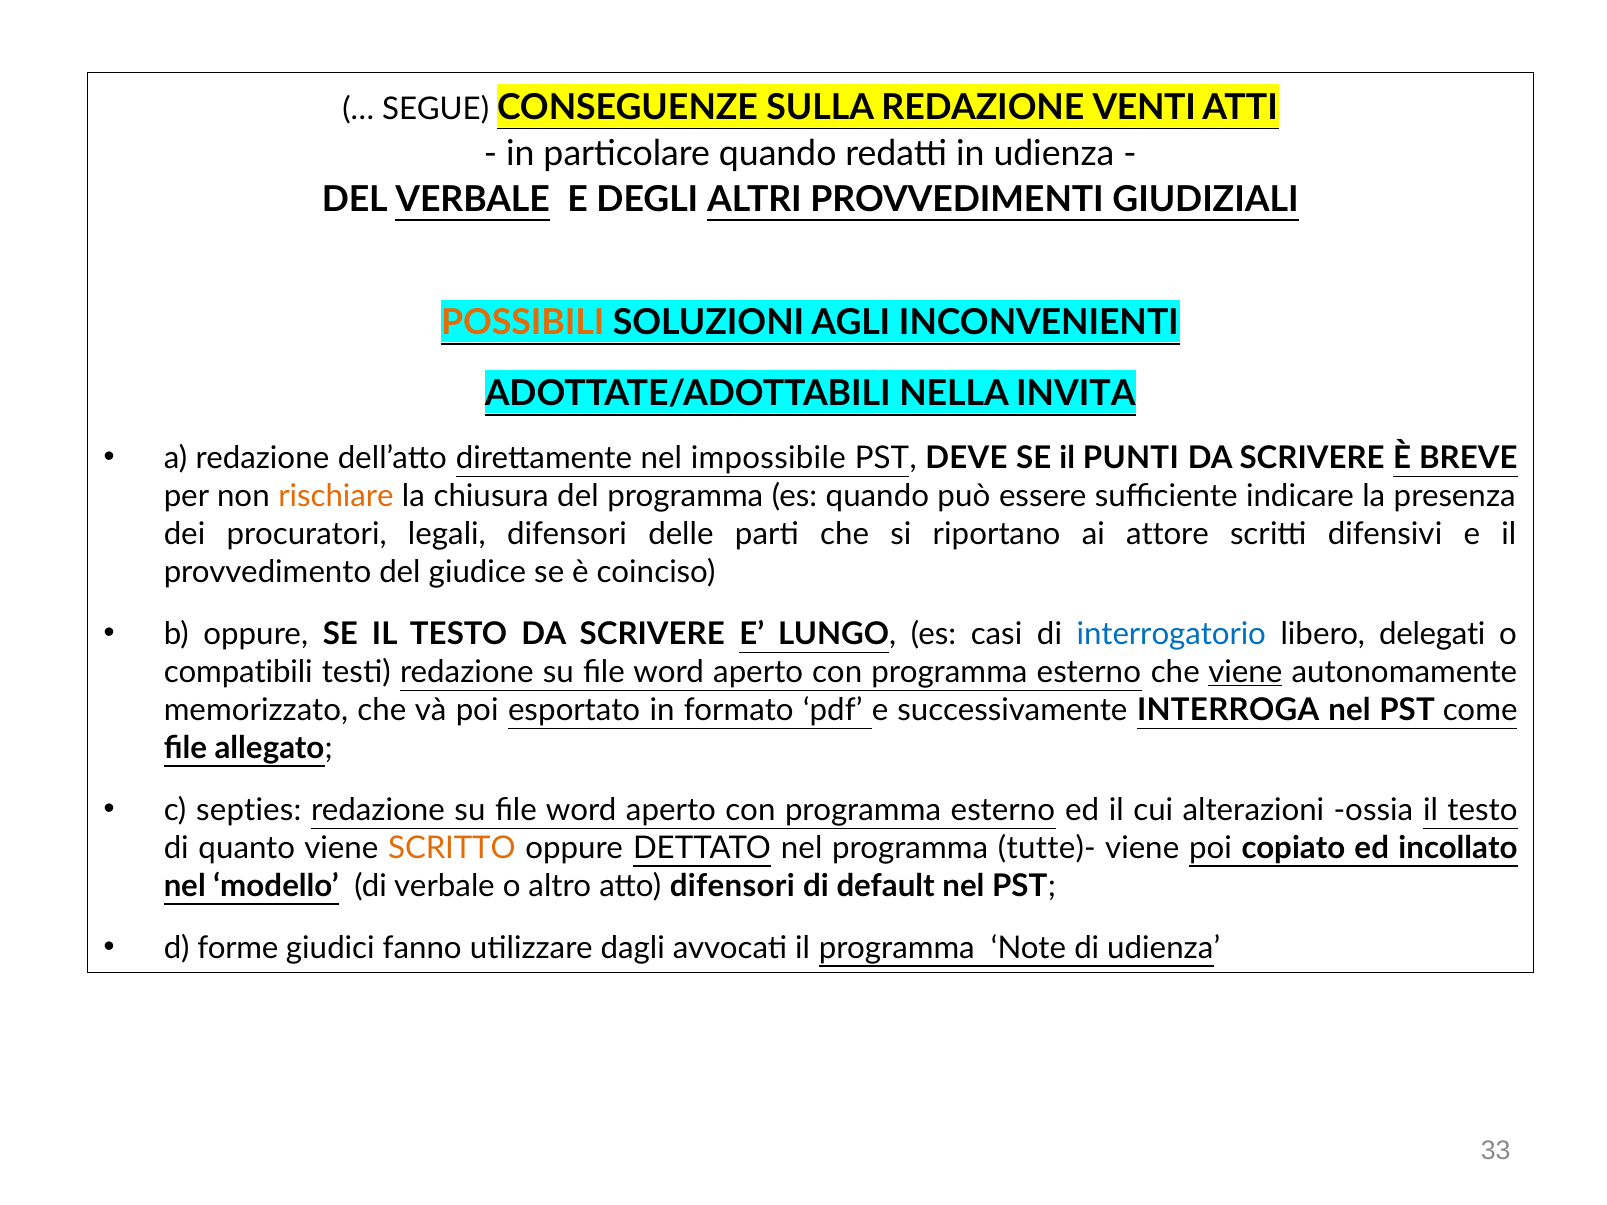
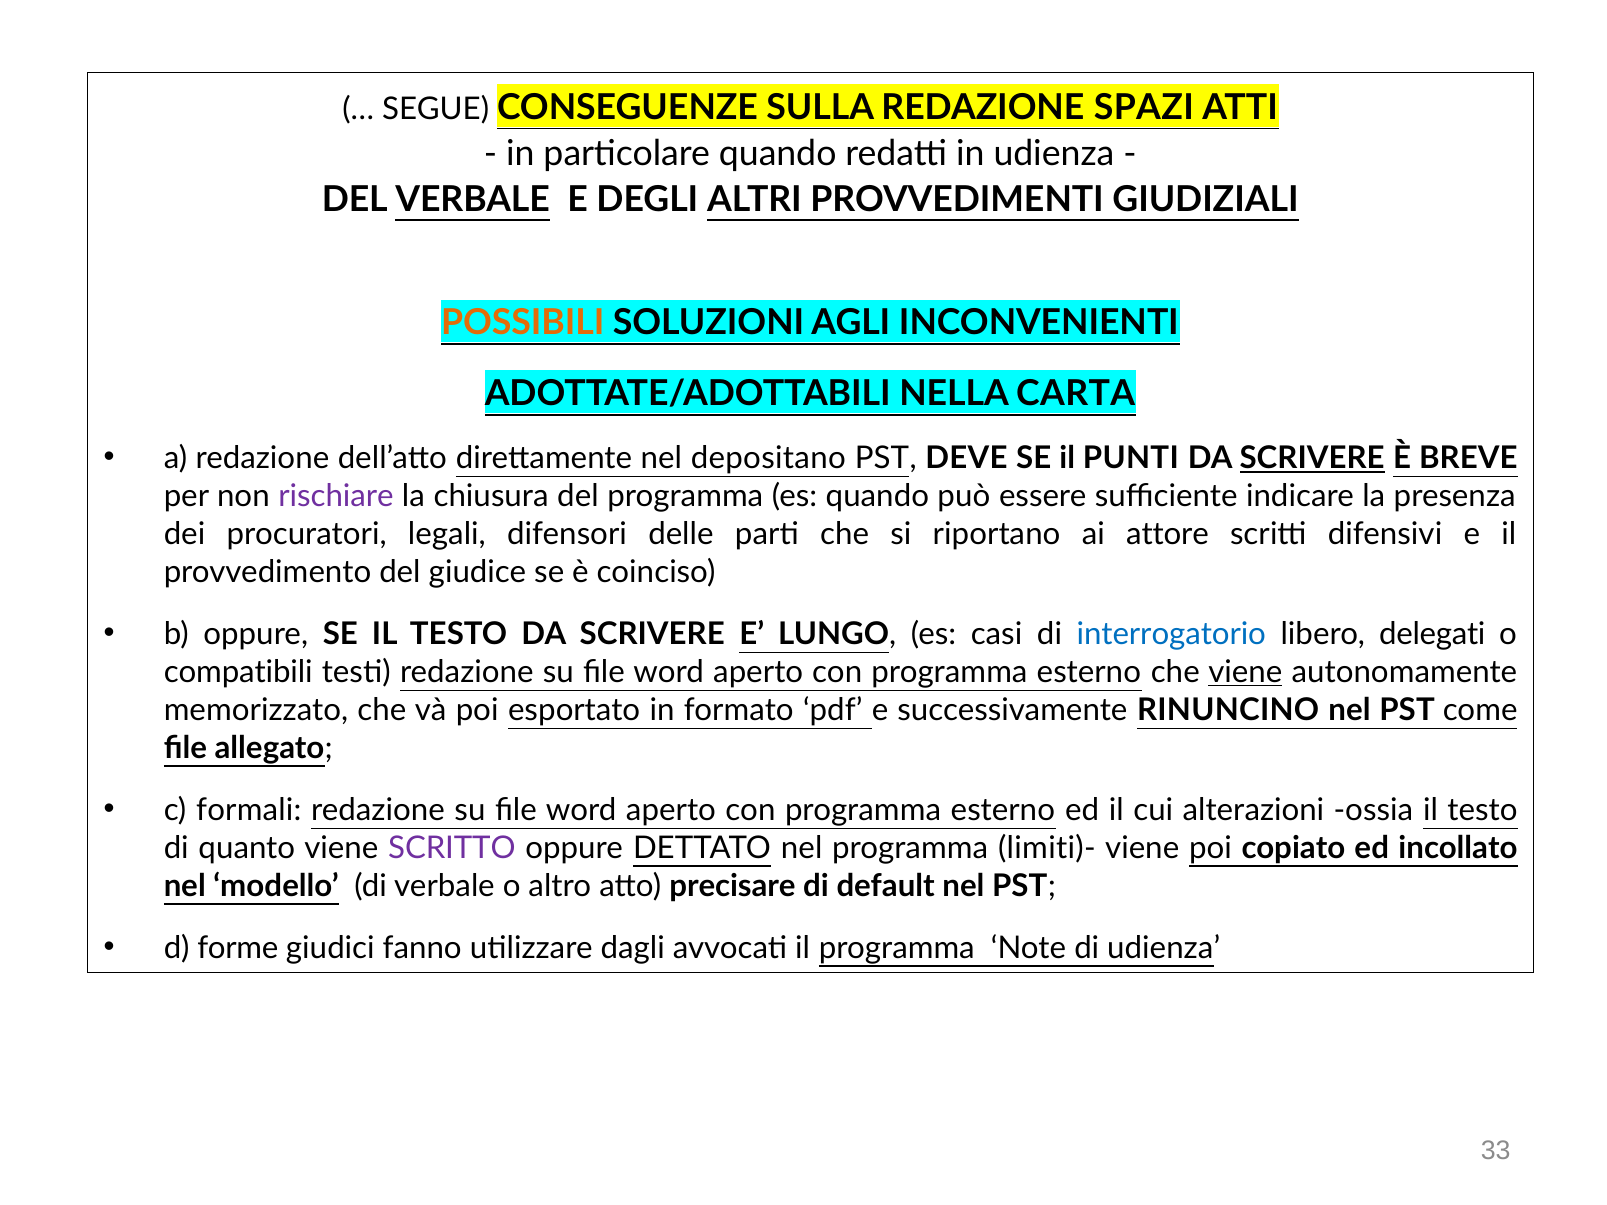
VENTI: VENTI -> SPAZI
INVITA: INVITA -> CARTA
impossibile: impossibile -> depositano
SCRIVERE at (1312, 458) underline: none -> present
rischiare colour: orange -> purple
INTERROGA: INTERROGA -> RINUNCINO
septies: septies -> formali
SCRITTO colour: orange -> purple
tutte)-: tutte)- -> limiti)-
atto difensori: difensori -> precisare
